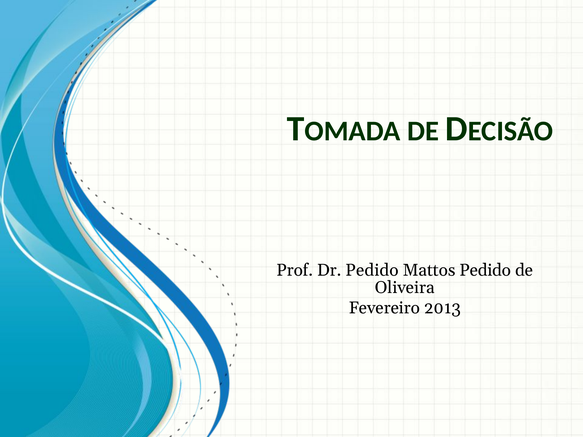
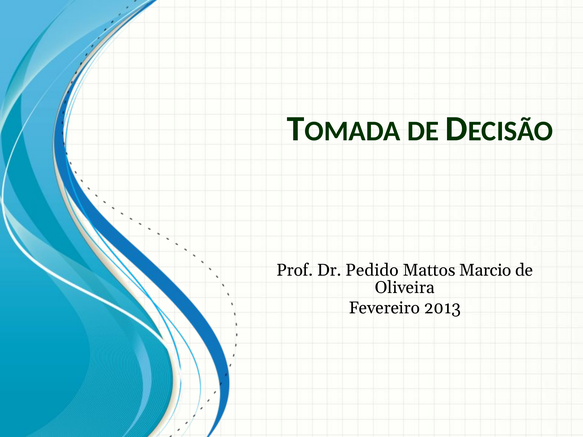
Mattos Pedido: Pedido -> Marcio
